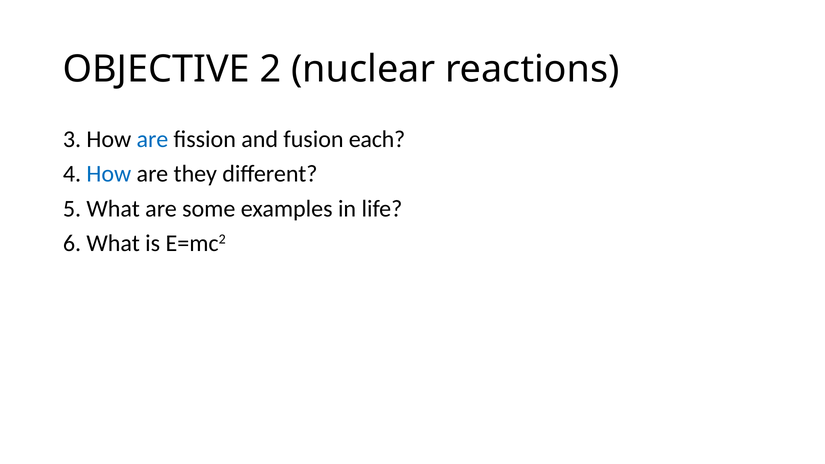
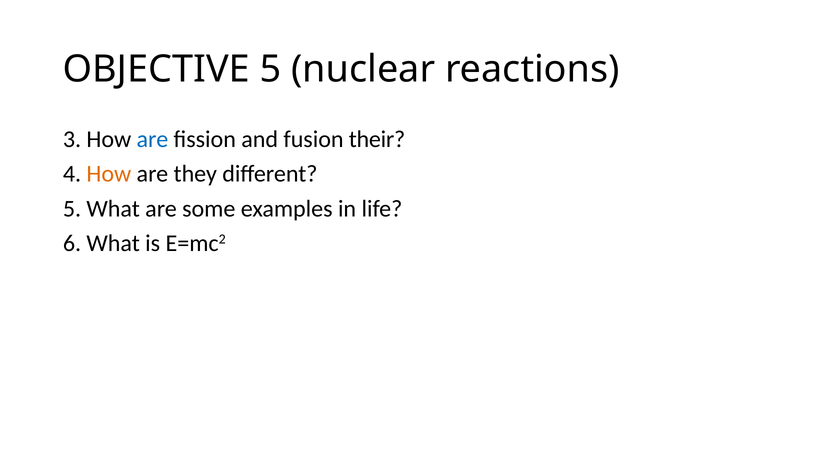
OBJECTIVE 2: 2 -> 5
each: each -> their
How at (109, 174) colour: blue -> orange
